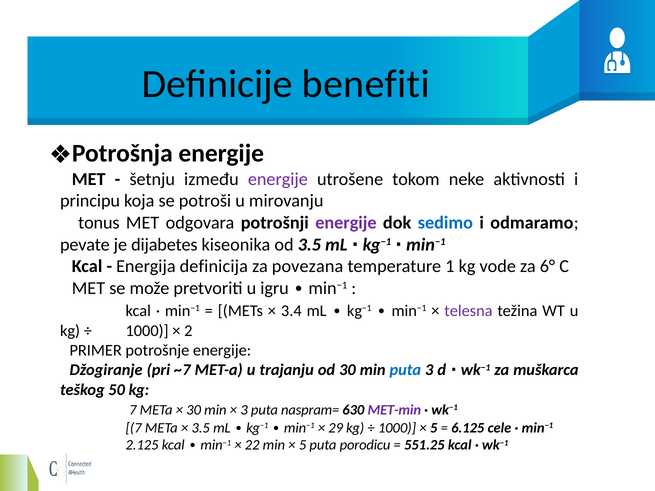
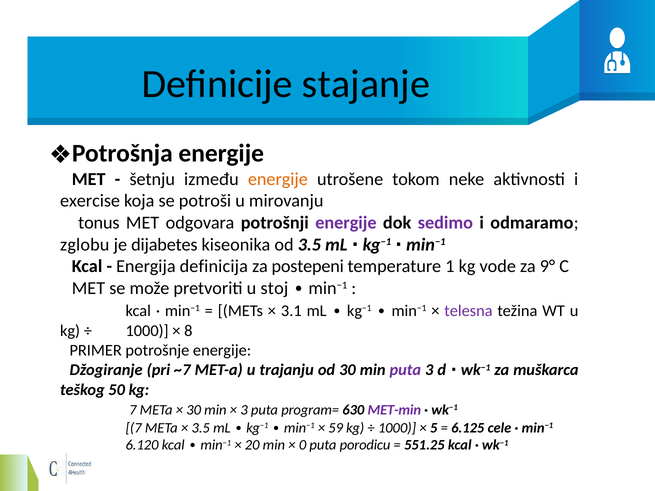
benefiti: benefiti -> stajanje
energije at (278, 179) colour: purple -> orange
principu: principu -> exercise
sedimo colour: blue -> purple
pevate: pevate -> zglobu
povezana: povezana -> postepeni
6°: 6° -> 9°
igru: igru -> stoj
3.4: 3.4 -> 3.1
2: 2 -> 8
puta at (405, 370) colour: blue -> purple
naspram=: naspram= -> program=
29: 29 -> 59
2.125: 2.125 -> 6.120
22: 22 -> 20
5 at (303, 445): 5 -> 0
